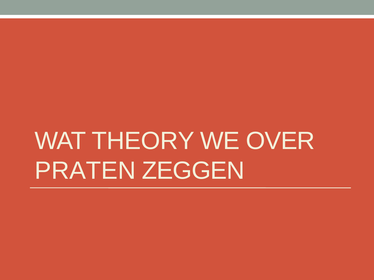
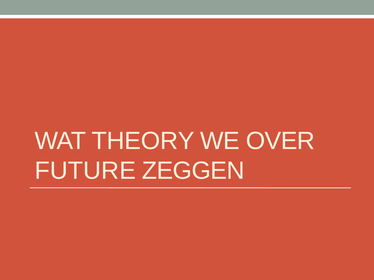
PRATEN: PRATEN -> FUTURE
